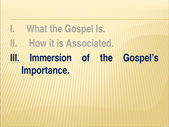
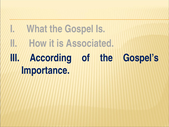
Immersion: Immersion -> According
